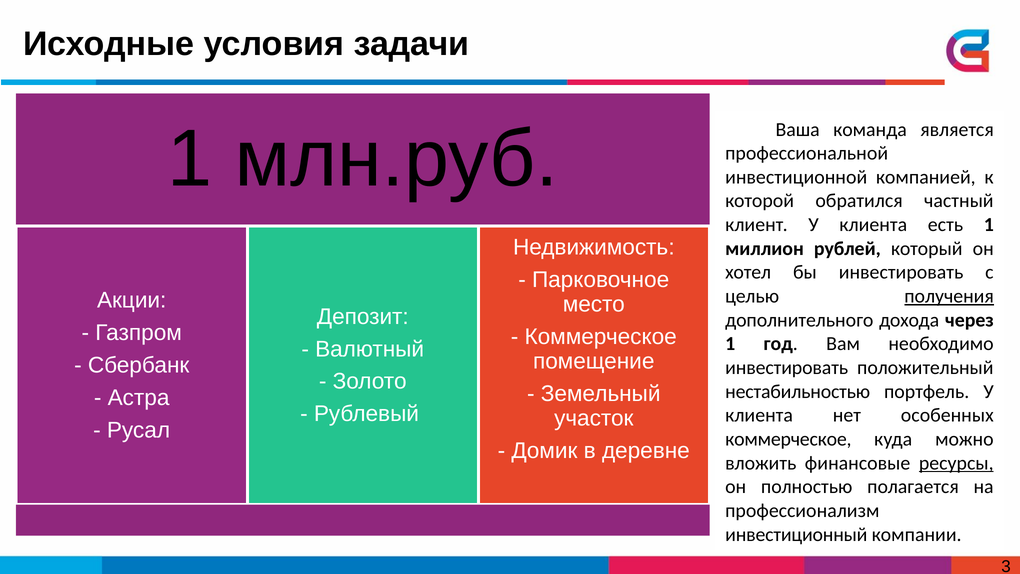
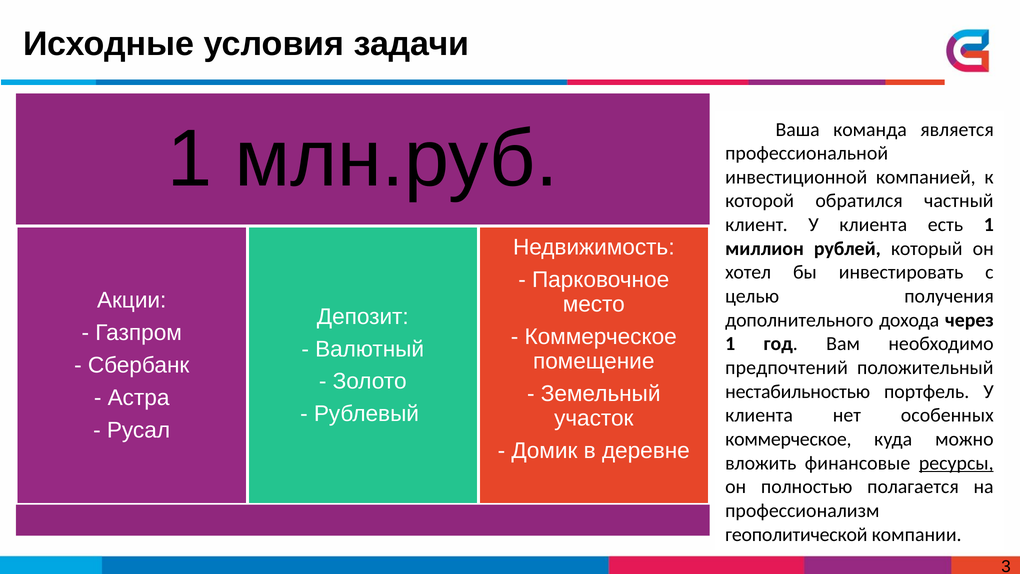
получения underline: present -> none
инвестировать at (787, 368): инвестировать -> предпочтений
инвестиционный: инвестиционный -> геополитической
